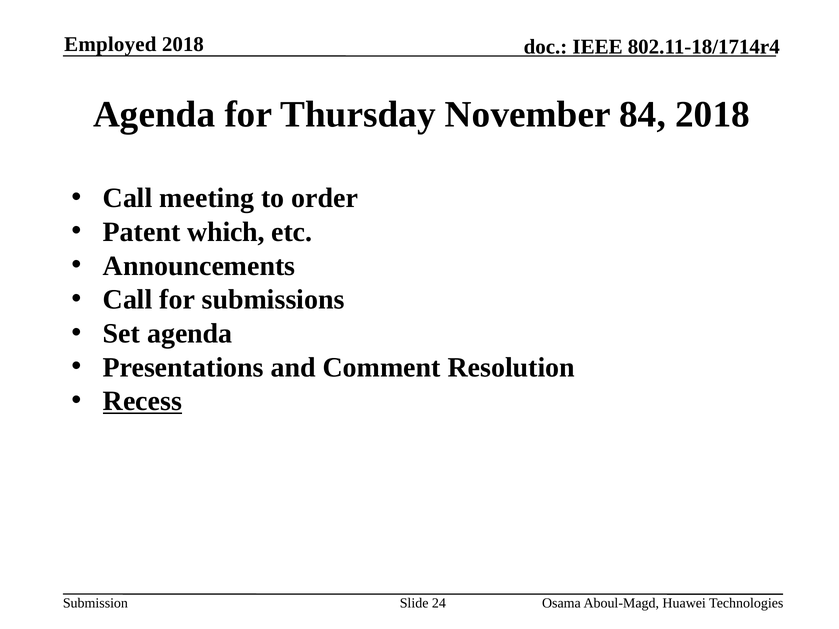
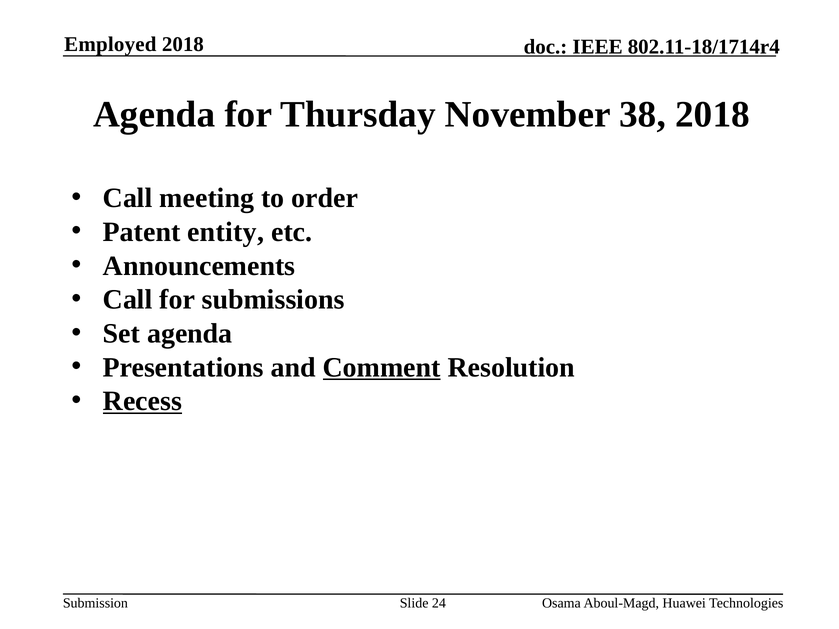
84: 84 -> 38
which: which -> entity
Comment underline: none -> present
